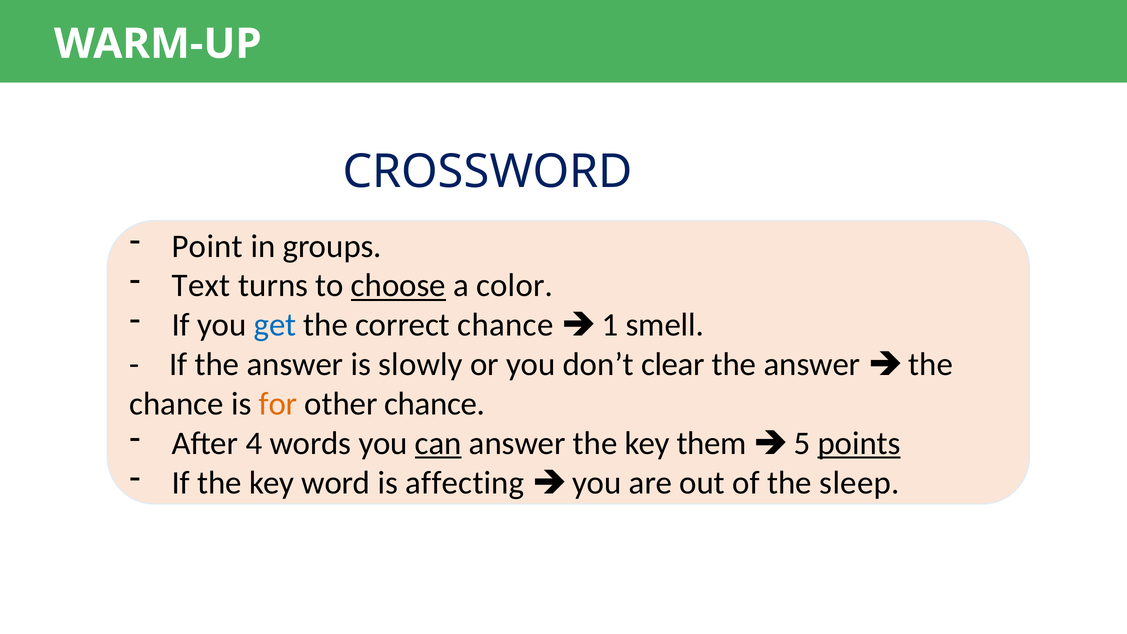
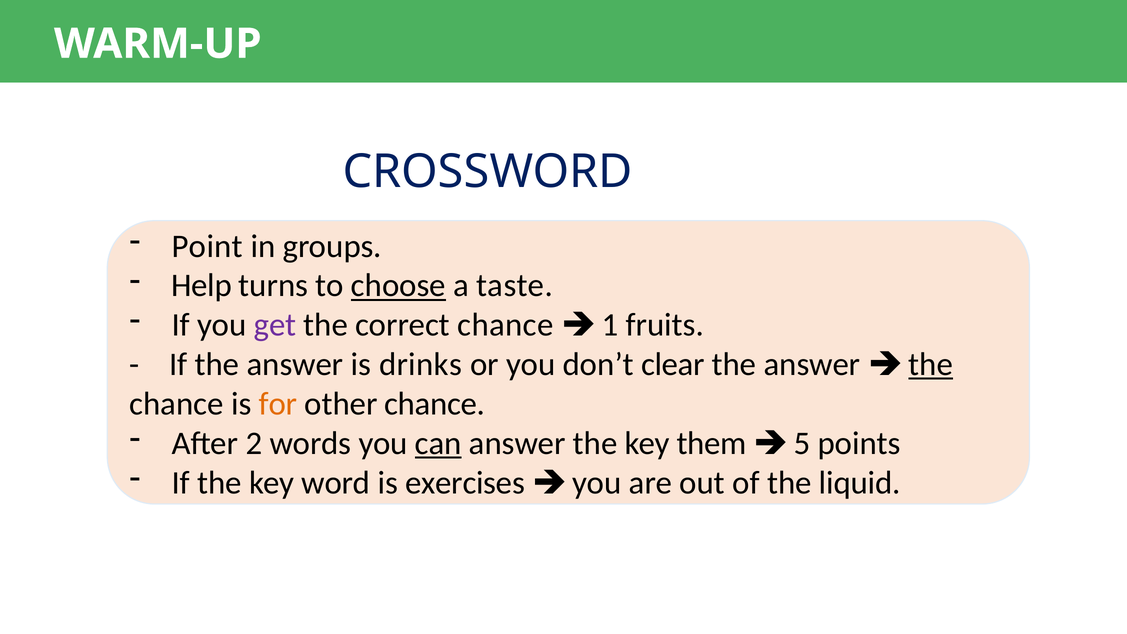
Text: Text -> Help
color: color -> taste
get colour: blue -> purple
smell: smell -> fruits
slowly: slowly -> drinks
the at (931, 365) underline: none -> present
4: 4 -> 2
points underline: present -> none
affecting: affecting -> exercises
sleep: sleep -> liquid
